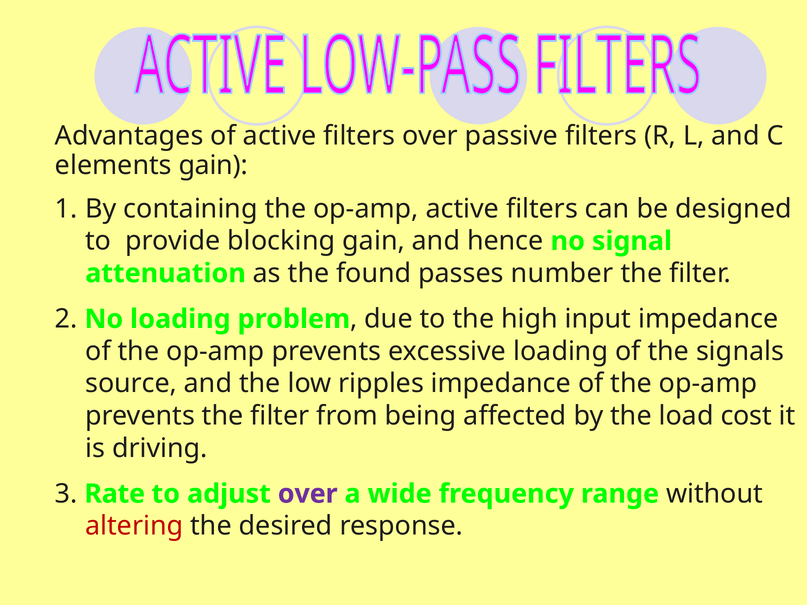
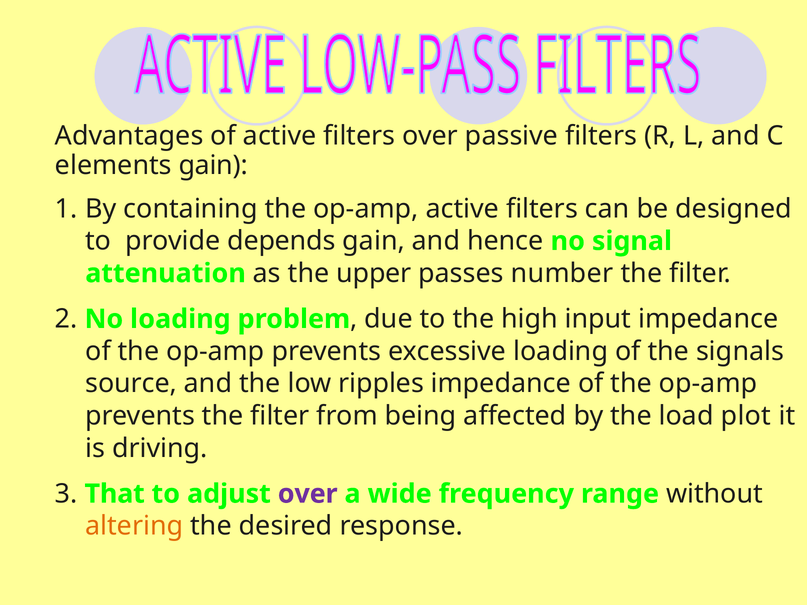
blocking: blocking -> depends
found: found -> upper
cost: cost -> plot
Rate: Rate -> That
altering colour: red -> orange
